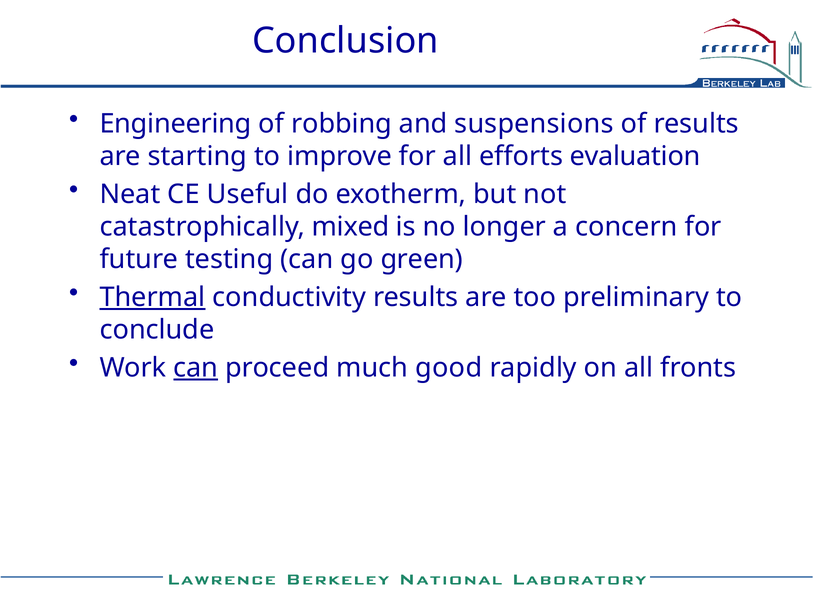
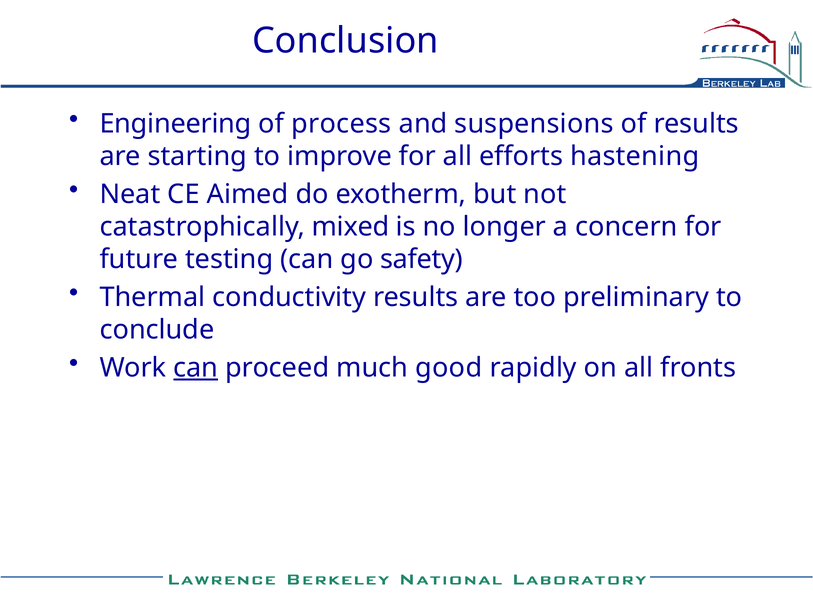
robbing: robbing -> process
evaluation: evaluation -> hastening
Useful: Useful -> Aimed
green: green -> safety
Thermal underline: present -> none
